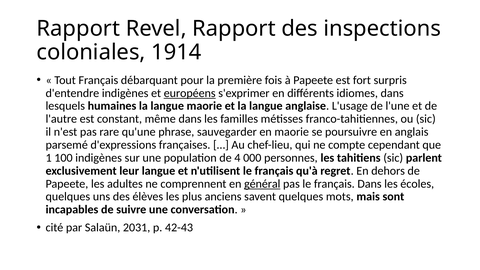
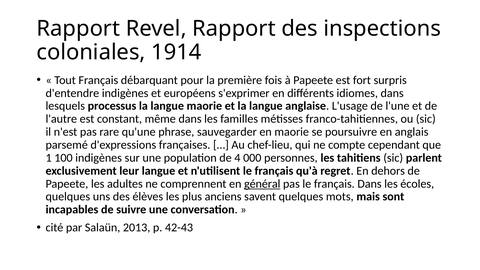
européens underline: present -> none
humaines: humaines -> processus
2031: 2031 -> 2013
